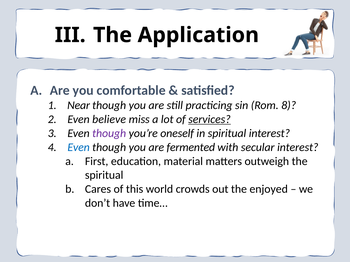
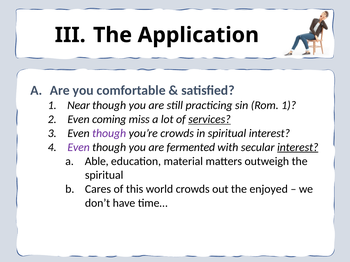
Rom 8: 8 -> 1
believe: believe -> coming
you’re oneself: oneself -> crowds
Even at (79, 147) colour: blue -> purple
interest at (298, 147) underline: none -> present
First: First -> Able
